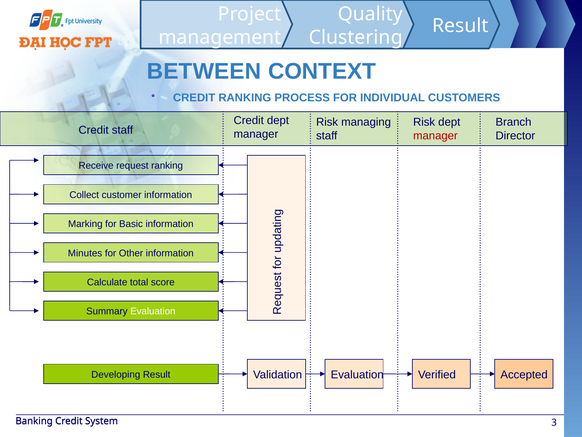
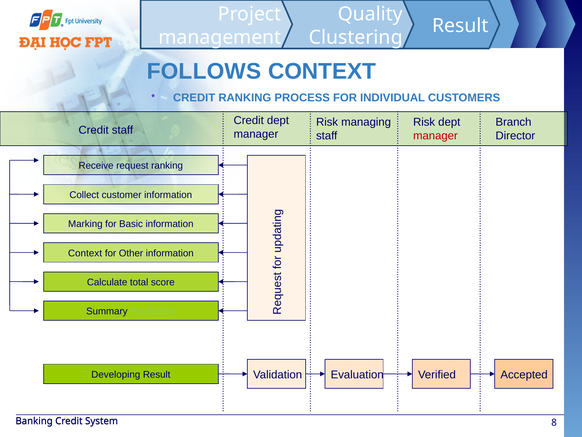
BETWEEN: BETWEEN -> FOLLOWS
Minutes at (85, 253): Minutes -> Context
Evaluation at (153, 311) colour: white -> light green
3: 3 -> 8
